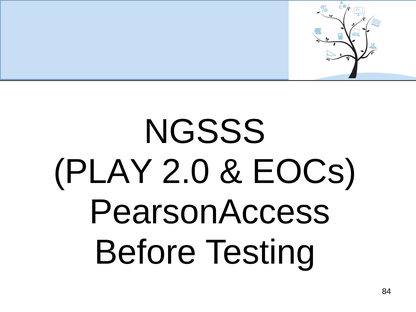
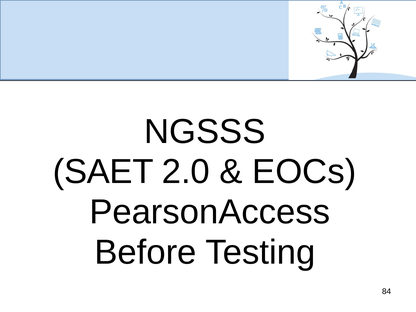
PLAY: PLAY -> SAET
